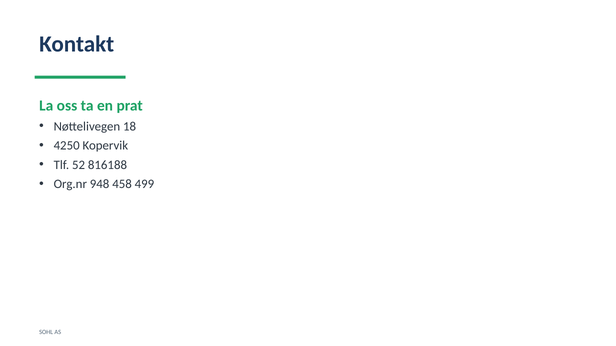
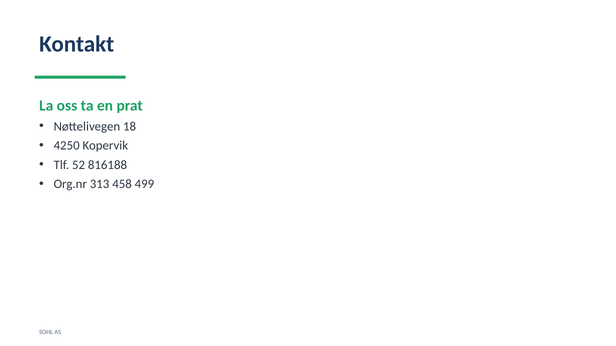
948: 948 -> 313
